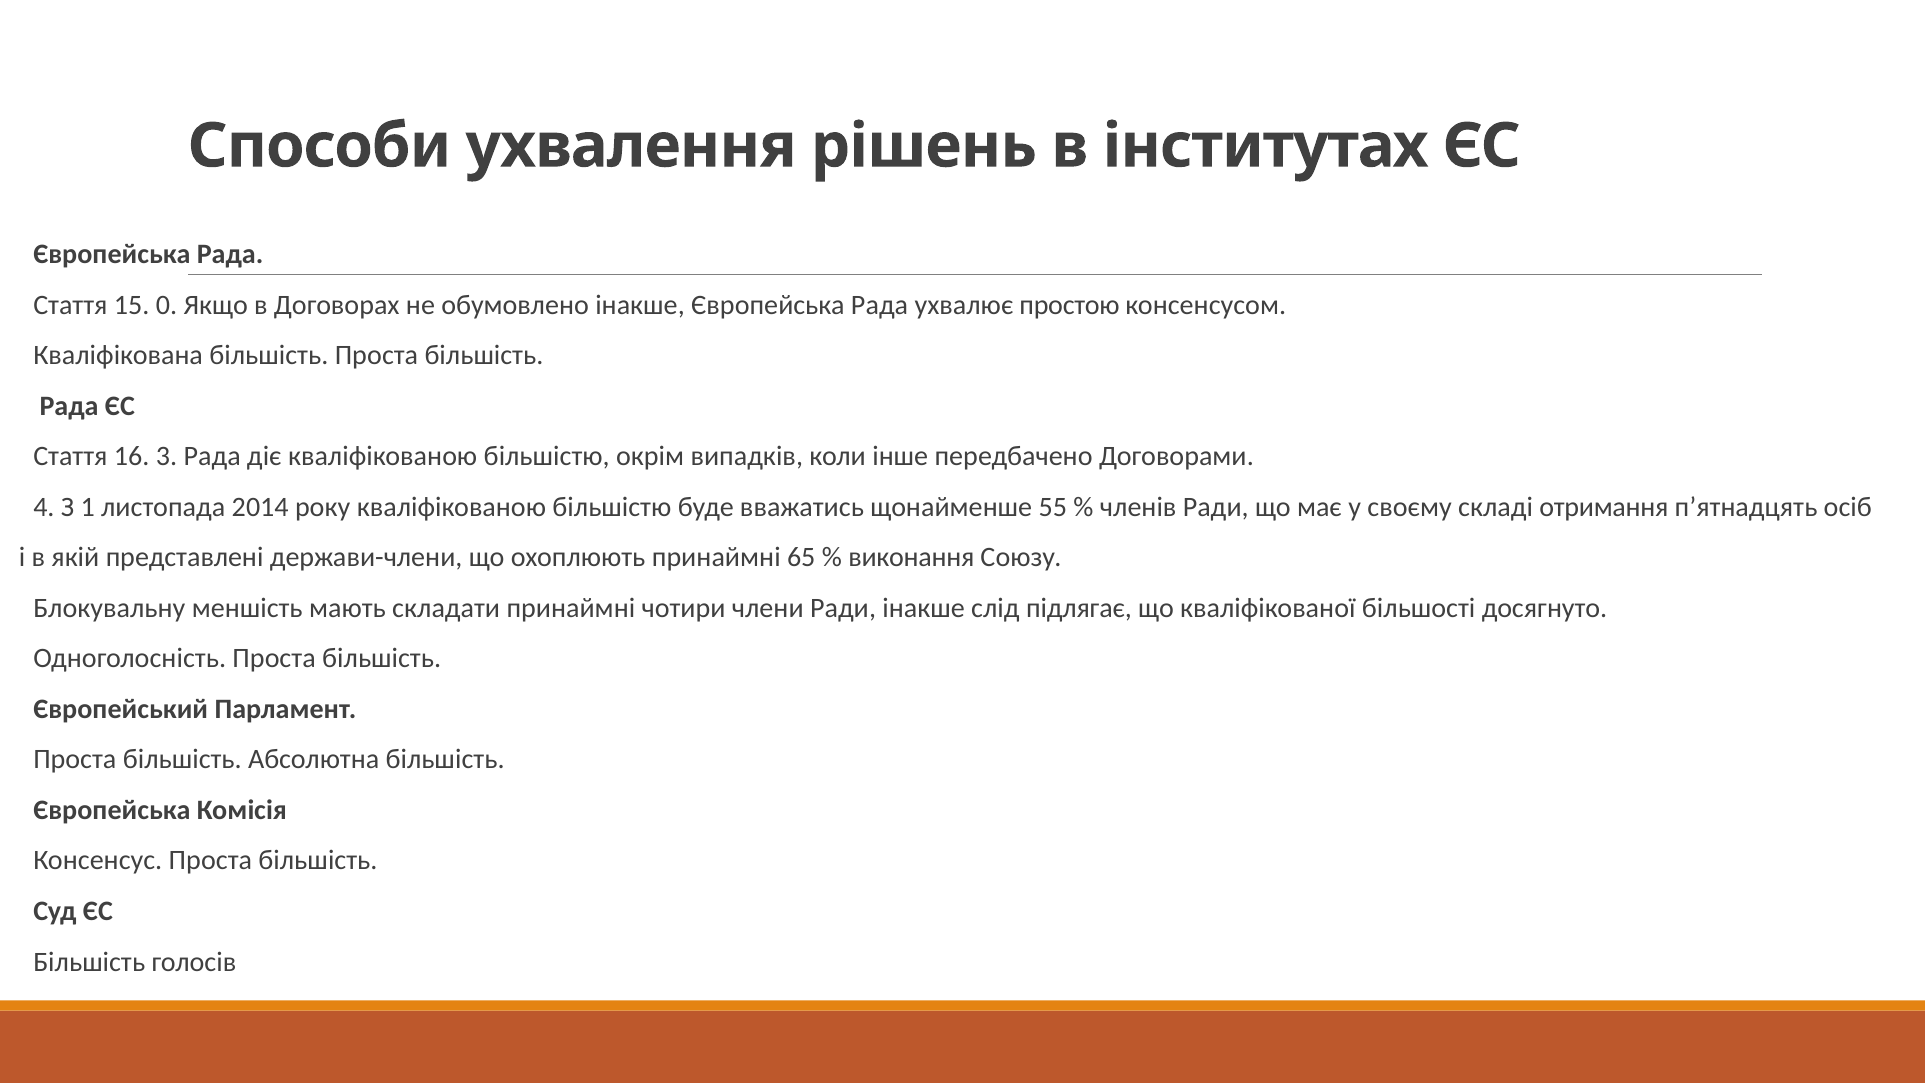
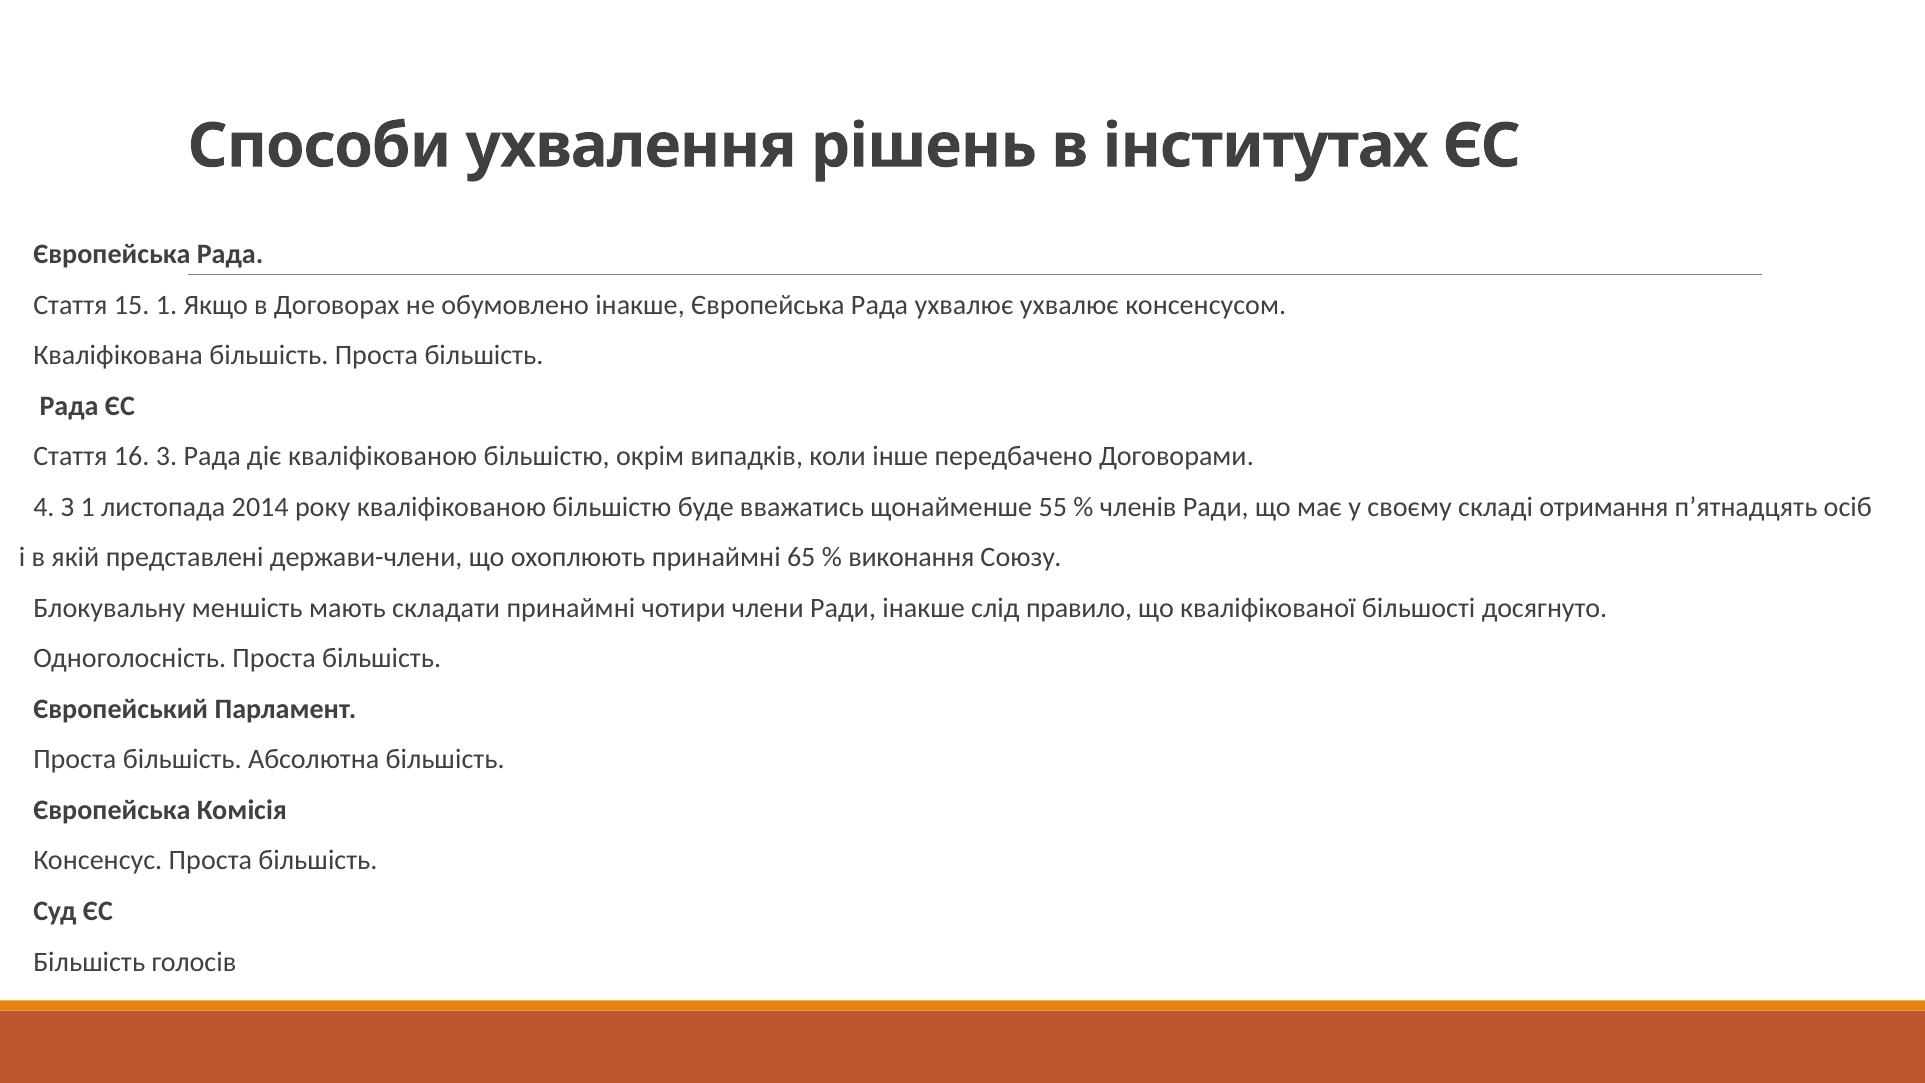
15 0: 0 -> 1
ухвалює простою: простою -> ухвалює
підлягає: підлягає -> правило
